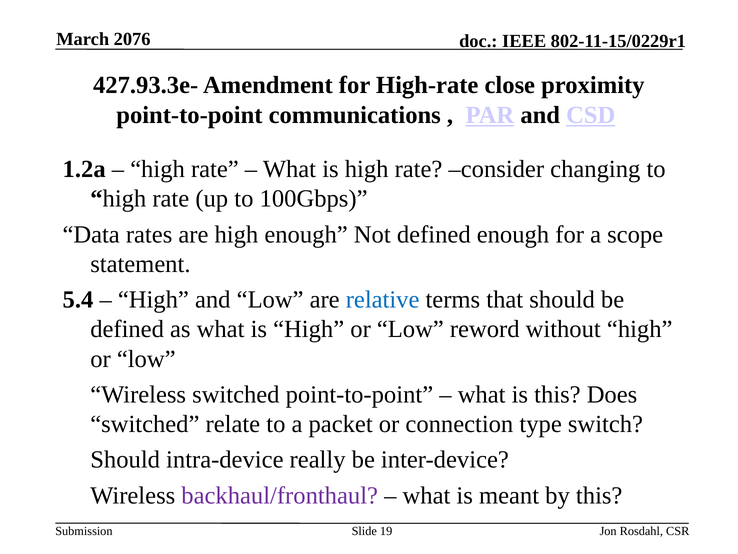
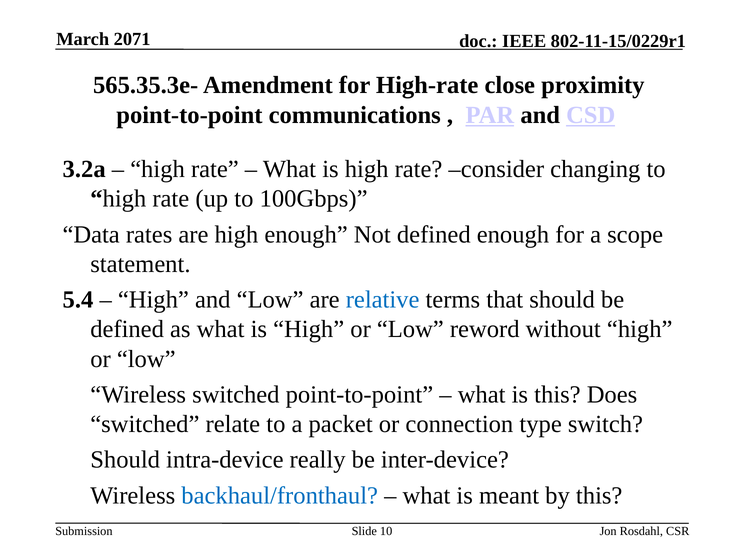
2076: 2076 -> 2071
427.93.3e-: 427.93.3e- -> 565.35.3e-
1.2a: 1.2a -> 3.2a
backhaul/fronthaul colour: purple -> blue
19: 19 -> 10
